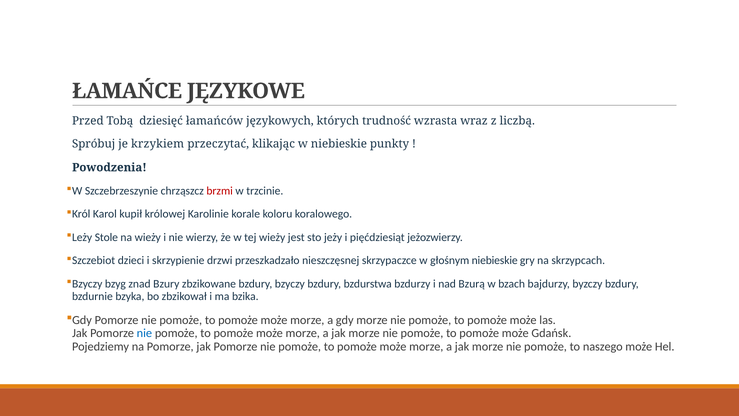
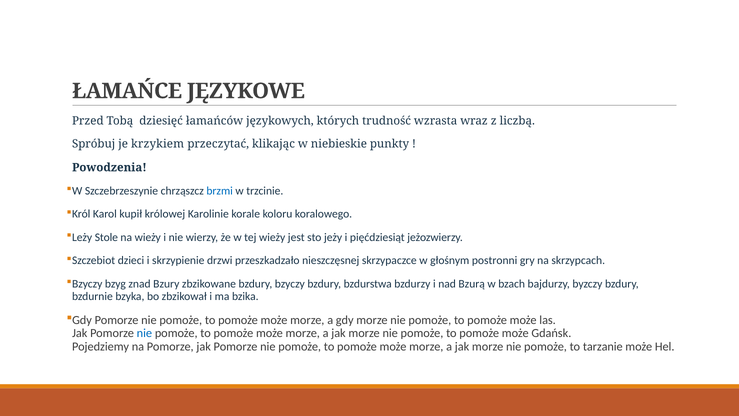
brzmi colour: red -> blue
głośnym niebieskie: niebieskie -> postronni
naszego: naszego -> tarzanie
